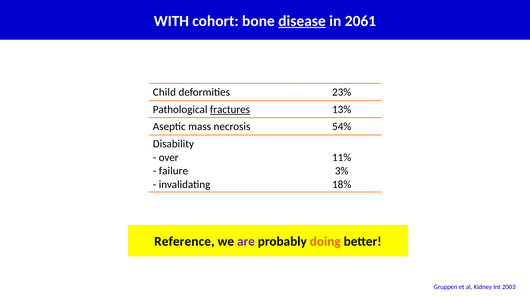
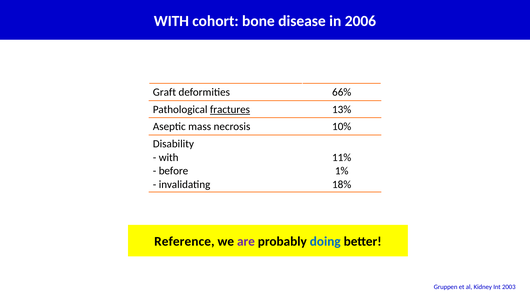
disease underline: present -> none
2061: 2061 -> 2006
Child: Child -> Graft
23%: 23% -> 66%
54%: 54% -> 10%
over at (169, 157): over -> with
failure: failure -> before
3%: 3% -> 1%
doing colour: orange -> blue
